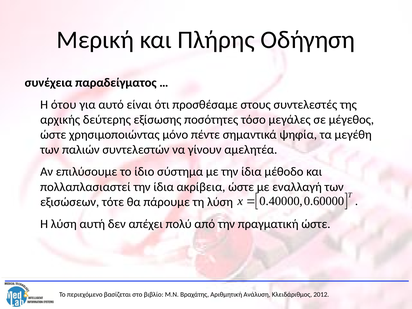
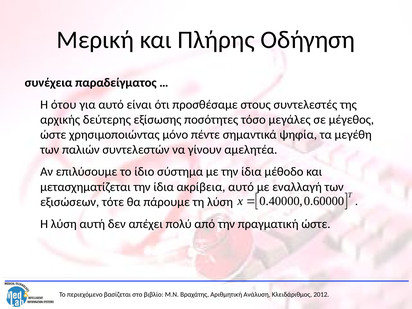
πολλαπλασιαστεί: πολλαπλασιαστεί -> μετασχηματίζεται
ακρίβεια ώστε: ώστε -> αυτό
